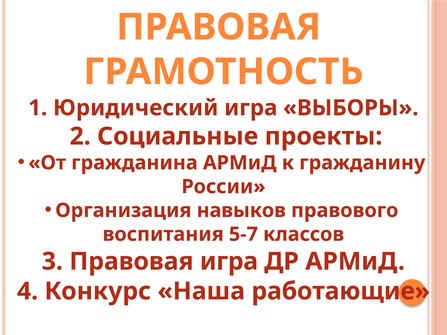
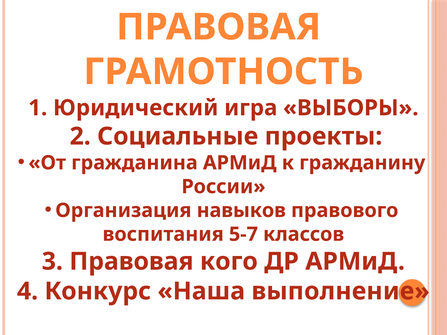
Правовая игра: игра -> кого
работающие: работающие -> выполнение
